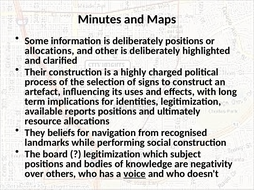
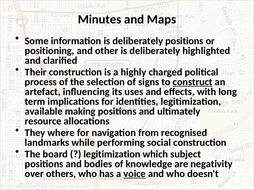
allocations at (50, 51): allocations -> positioning
construct underline: none -> present
reports: reports -> making
beliefs: beliefs -> where
